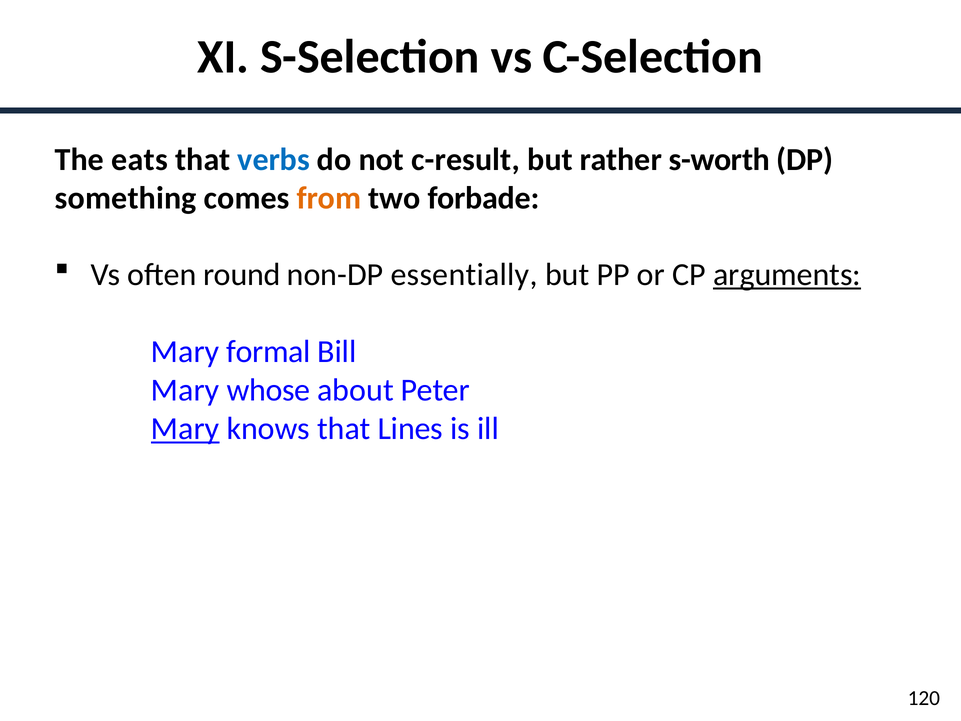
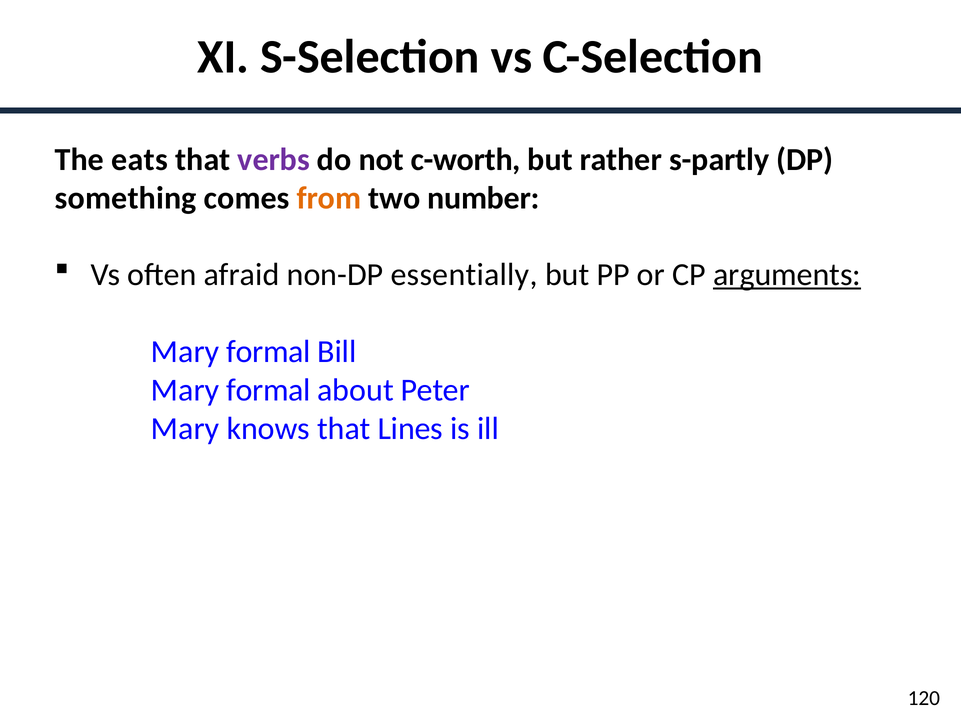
verbs colour: blue -> purple
c-result: c-result -> c-worth
s-worth: s-worth -> s-partly
forbade: forbade -> number
round: round -> afraid
whose at (268, 390): whose -> formal
Mary at (185, 429) underline: present -> none
